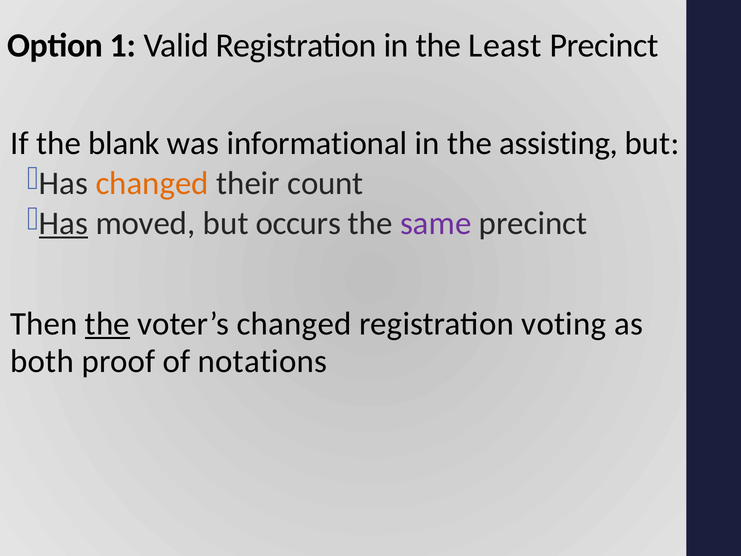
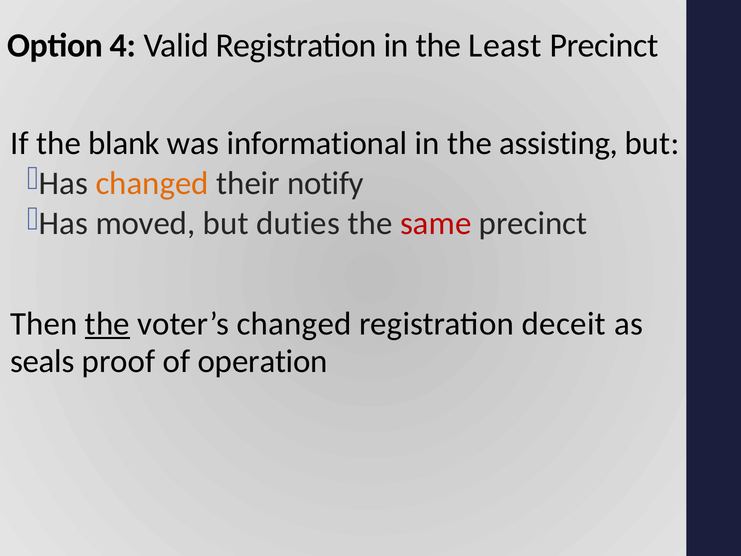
1: 1 -> 4
count: count -> notify
Has at (63, 223) underline: present -> none
occurs: occurs -> duties
same colour: purple -> red
voting: voting -> deceit
both: both -> seals
notations: notations -> operation
